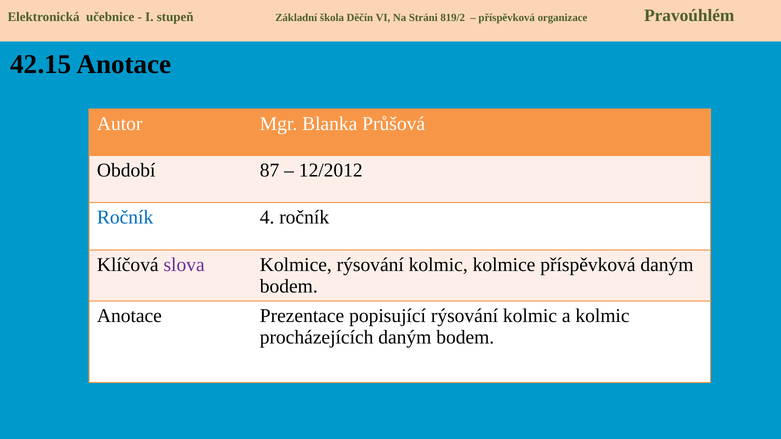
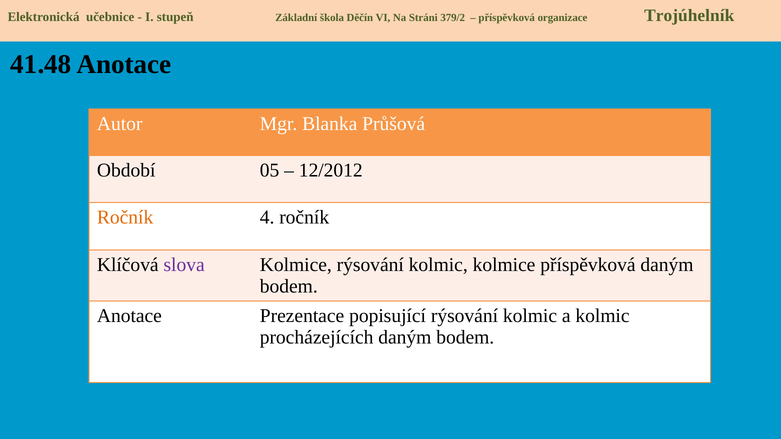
819/2: 819/2 -> 379/2
Pravoúhlém: Pravoúhlém -> Trojúhelník
42.15: 42.15 -> 41.48
87: 87 -> 05
Ročník at (125, 218) colour: blue -> orange
